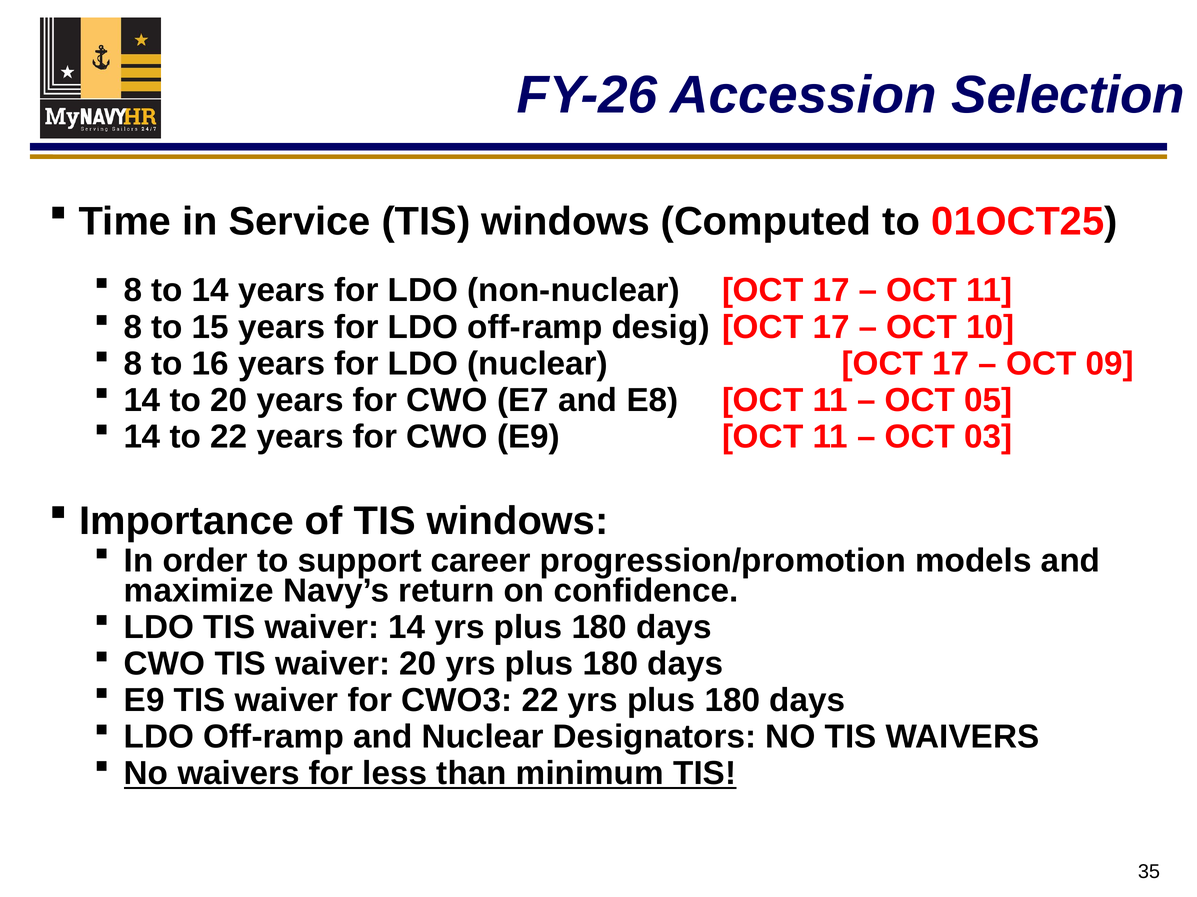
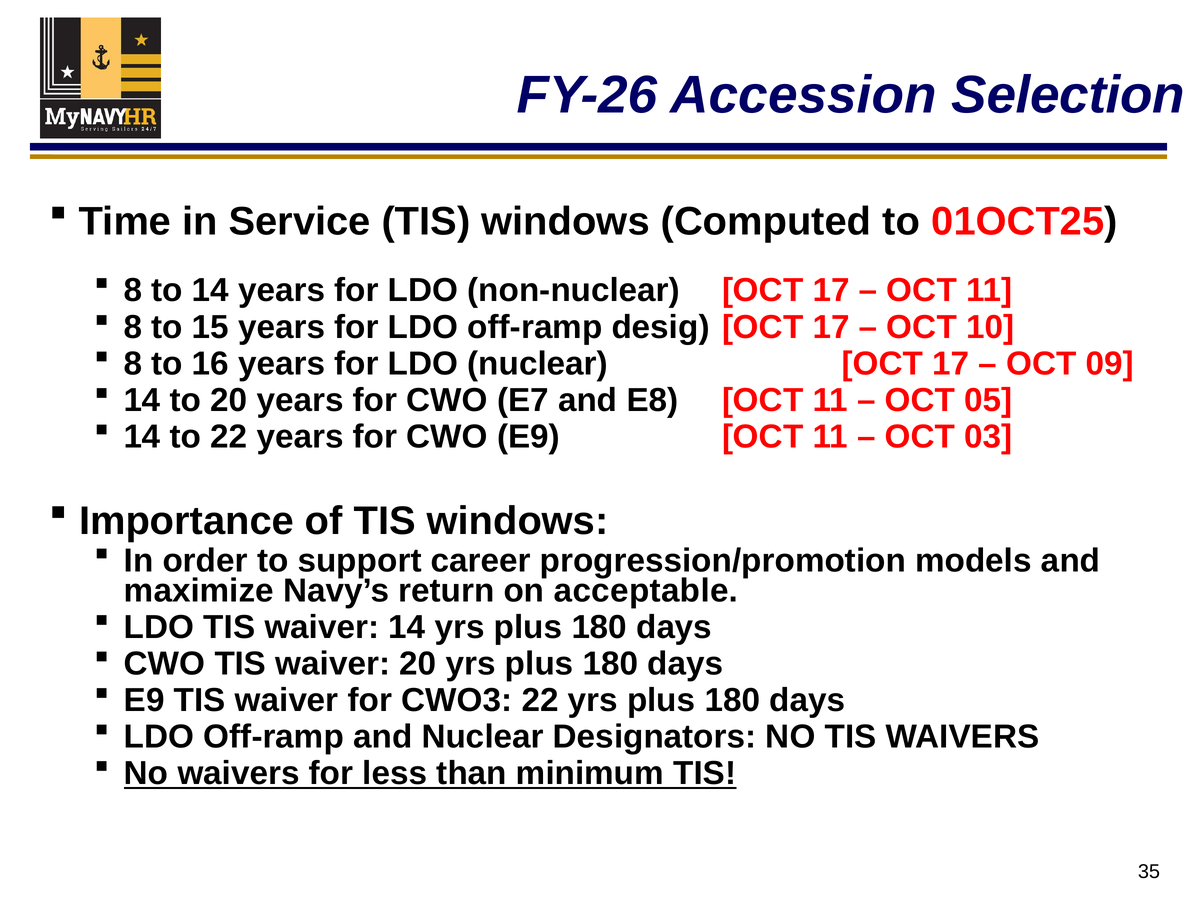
confidence: confidence -> acceptable
